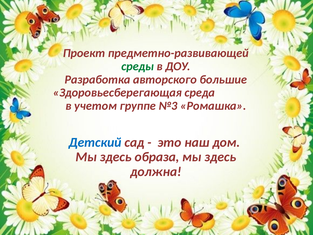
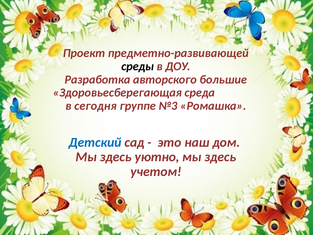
среды colour: green -> black
учетом: учетом -> сегодня
образа: образа -> уютно
должна: должна -> учетом
